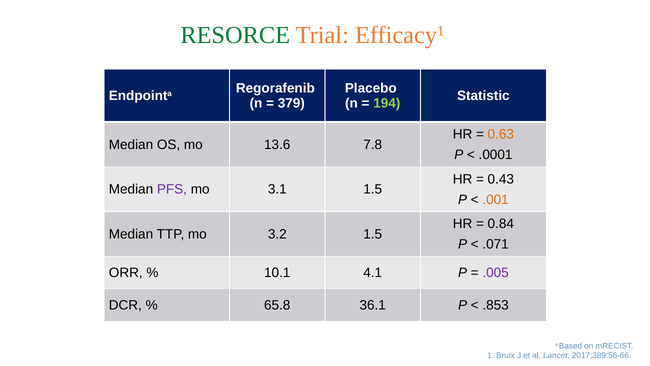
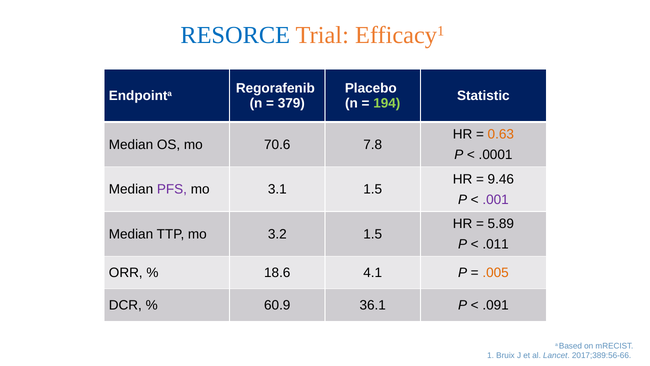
RESORCE colour: green -> blue
13.6: 13.6 -> 70.6
0.43: 0.43 -> 9.46
.001 colour: orange -> purple
0.84: 0.84 -> 5.89
.071: .071 -> .011
10.1: 10.1 -> 18.6
.005 colour: purple -> orange
65.8: 65.8 -> 60.9
.853: .853 -> .091
